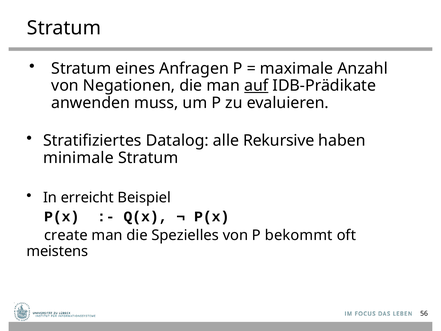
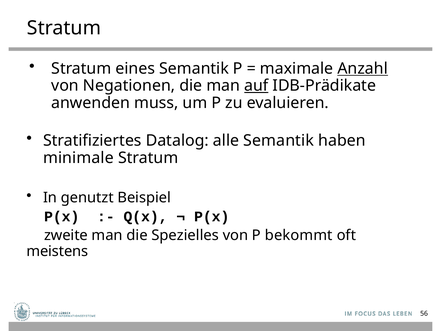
eines Anfragen: Anfragen -> Semantik
Anzahl underline: none -> present
alle Rekursive: Rekursive -> Semantik
erreicht: erreicht -> genutzt
create: create -> zweite
